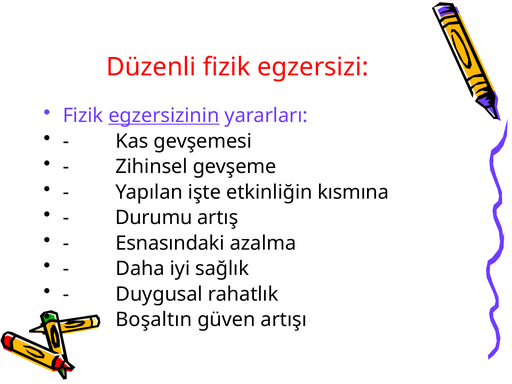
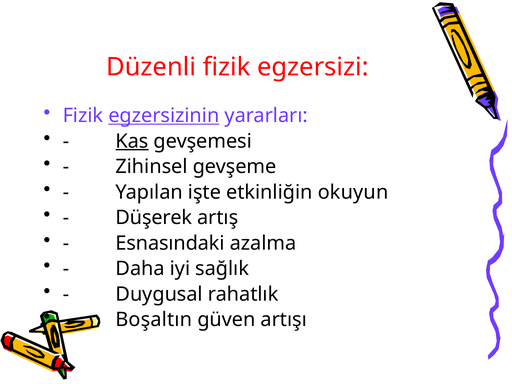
Kas underline: none -> present
kısmına: kısmına -> okuyun
Durumu: Durumu -> Düşerek
